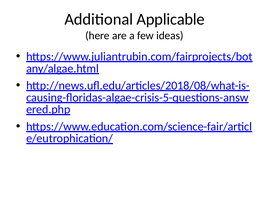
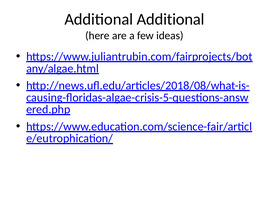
Additional Applicable: Applicable -> Additional
